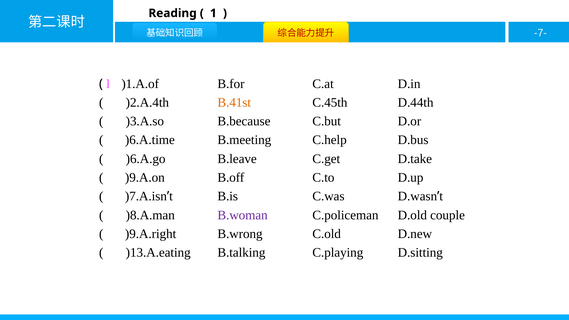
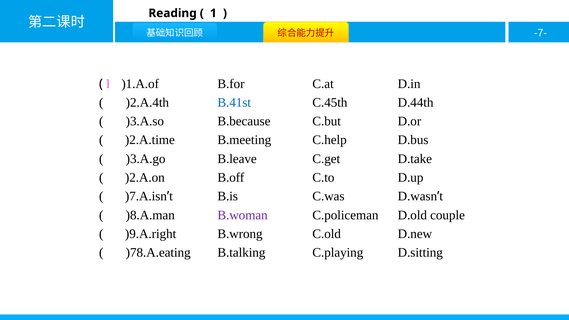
B.41st colour: orange -> blue
)6.A.time: )6.A.time -> )2.A.time
)6.A.go: )6.A.go -> )3.A.go
)9.A.on: )9.A.on -> )2.A.on
)13.A.eating: )13.A.eating -> )78.A.eating
